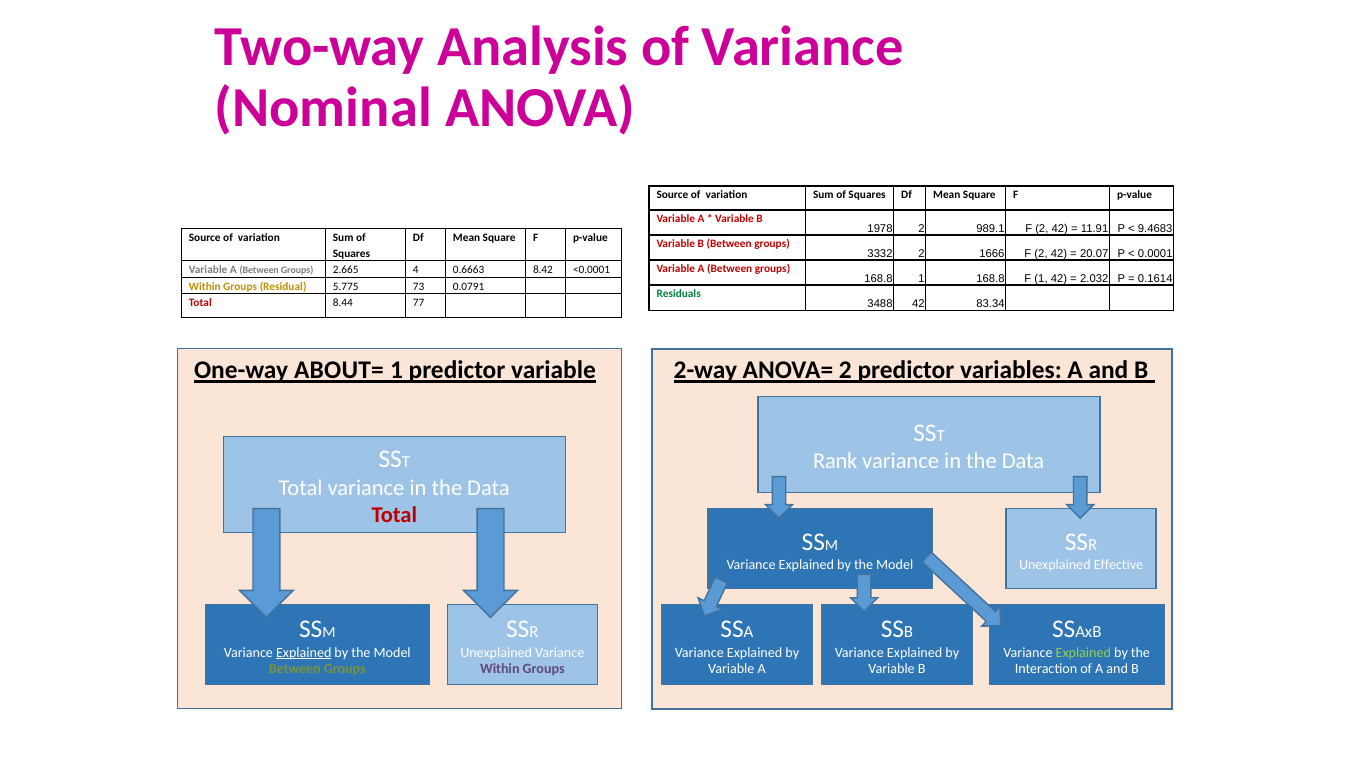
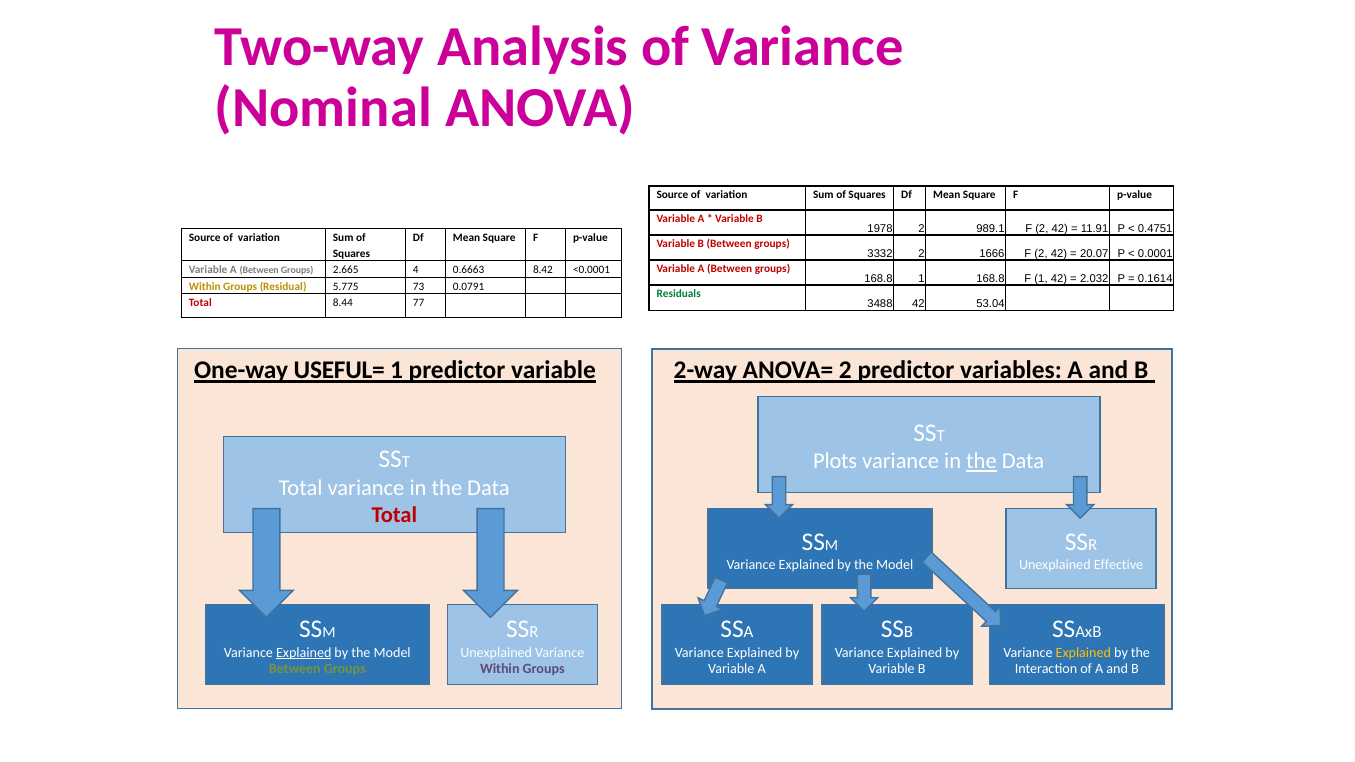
9.4683: 9.4683 -> 0.4751
83.34: 83.34 -> 53.04
ABOUT=: ABOUT= -> USEFUL=
Rank: Rank -> Plots
the at (981, 461) underline: none -> present
Explained at (1083, 652) colour: light green -> yellow
